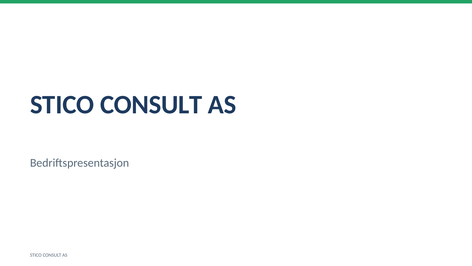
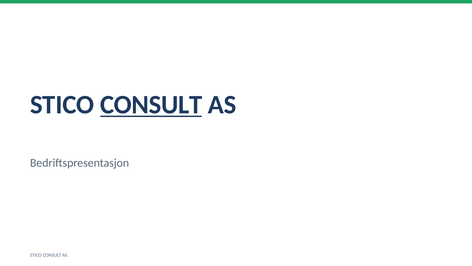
CONSULT at (151, 105) underline: none -> present
